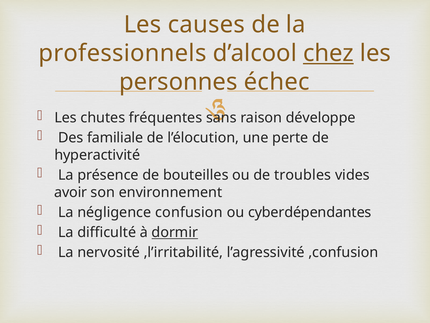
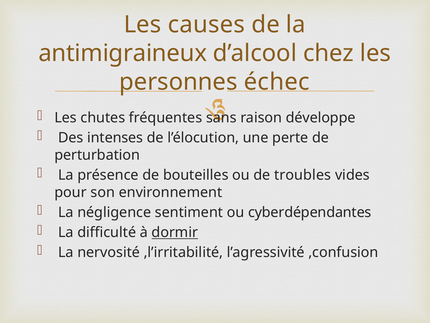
professionnels: professionnels -> antimigraineux
chez underline: present -> none
familiale: familiale -> intenses
hyperactivité: hyperactivité -> perturbation
avoir: avoir -> pour
confusion: confusion -> sentiment
